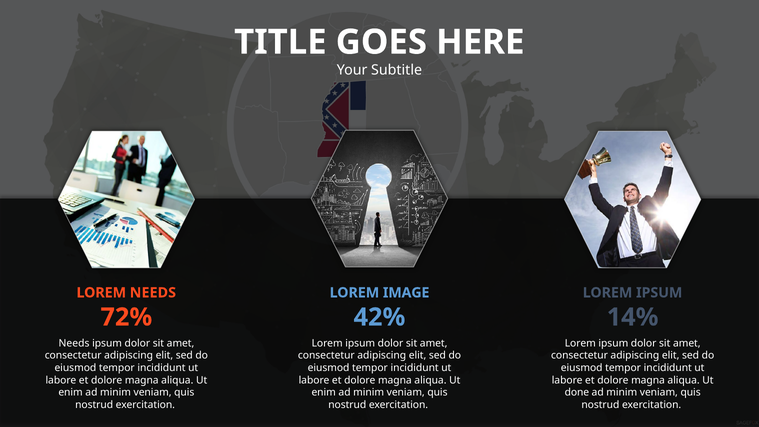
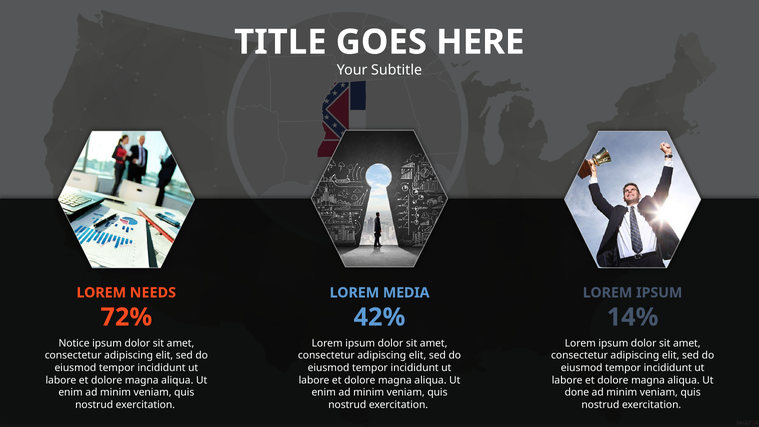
IMAGE: IMAGE -> MEDIA
Needs at (74, 343): Needs -> Notice
